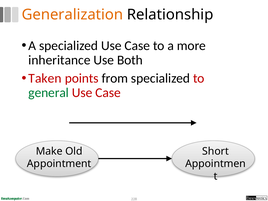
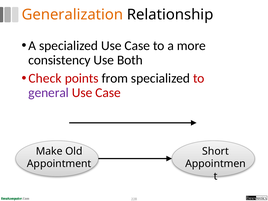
inheritance: inheritance -> consistency
Taken: Taken -> Check
general colour: green -> purple
